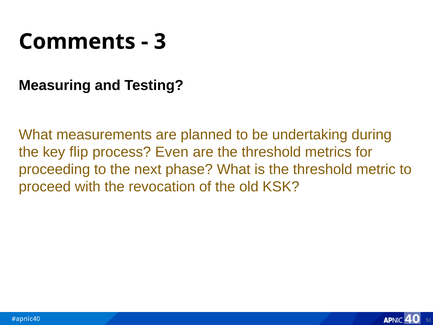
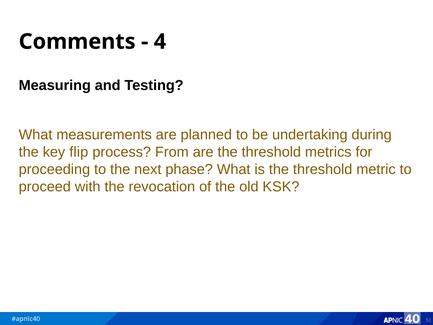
3: 3 -> 4
Even: Even -> From
